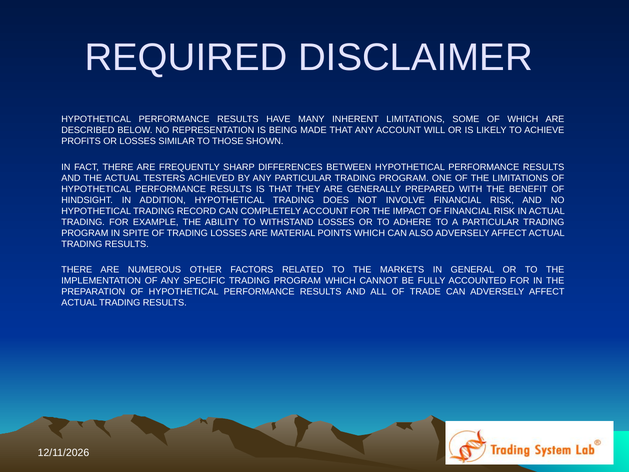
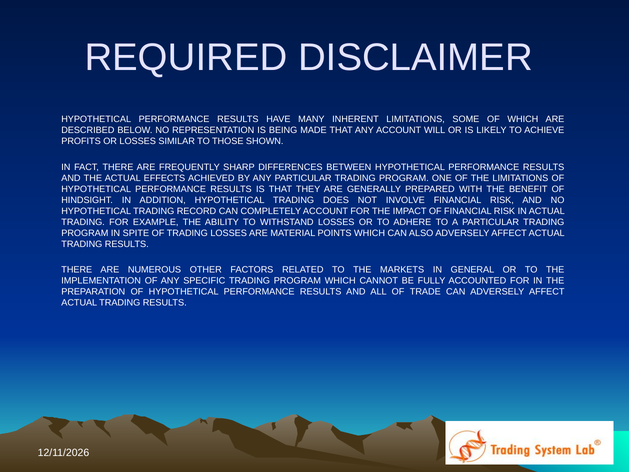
TESTERS: TESTERS -> EFFECTS
